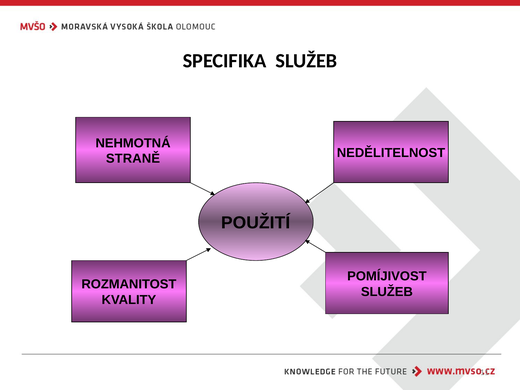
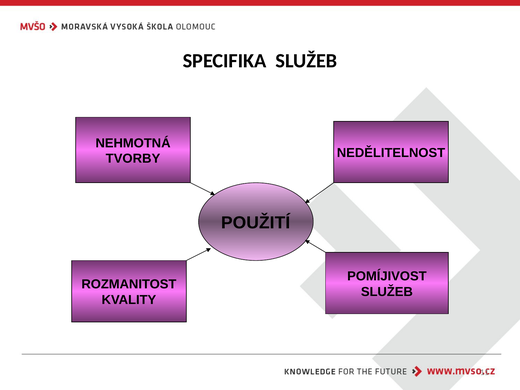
STRANĚ: STRANĚ -> TVORBY
